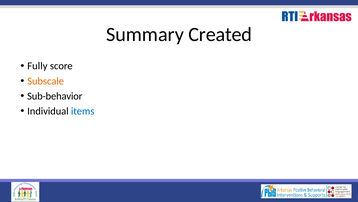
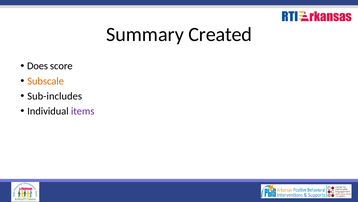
Fully: Fully -> Does
Sub-behavior: Sub-behavior -> Sub-includes
items colour: blue -> purple
